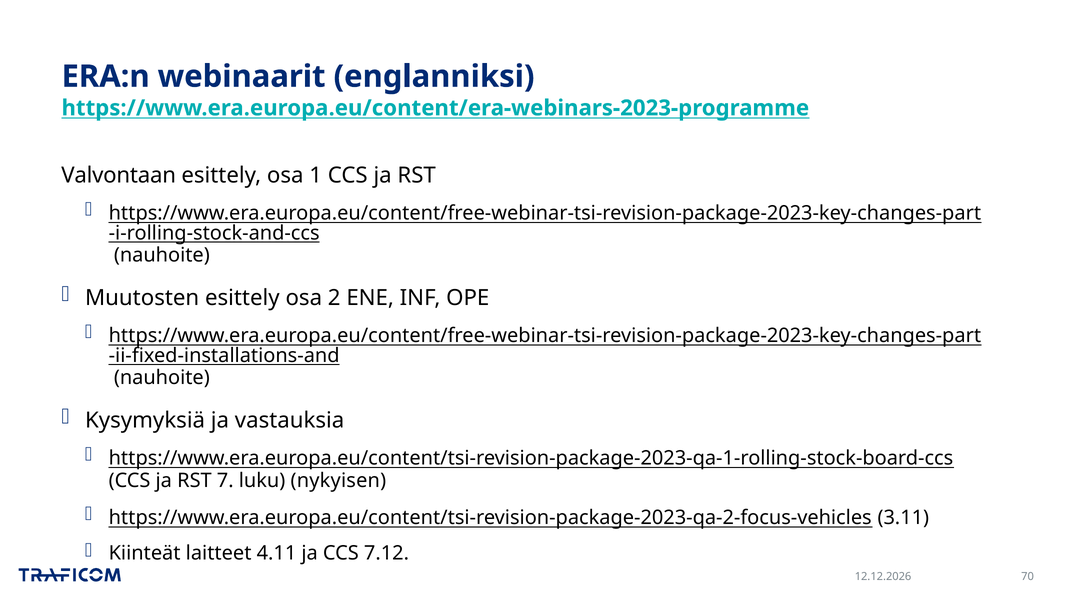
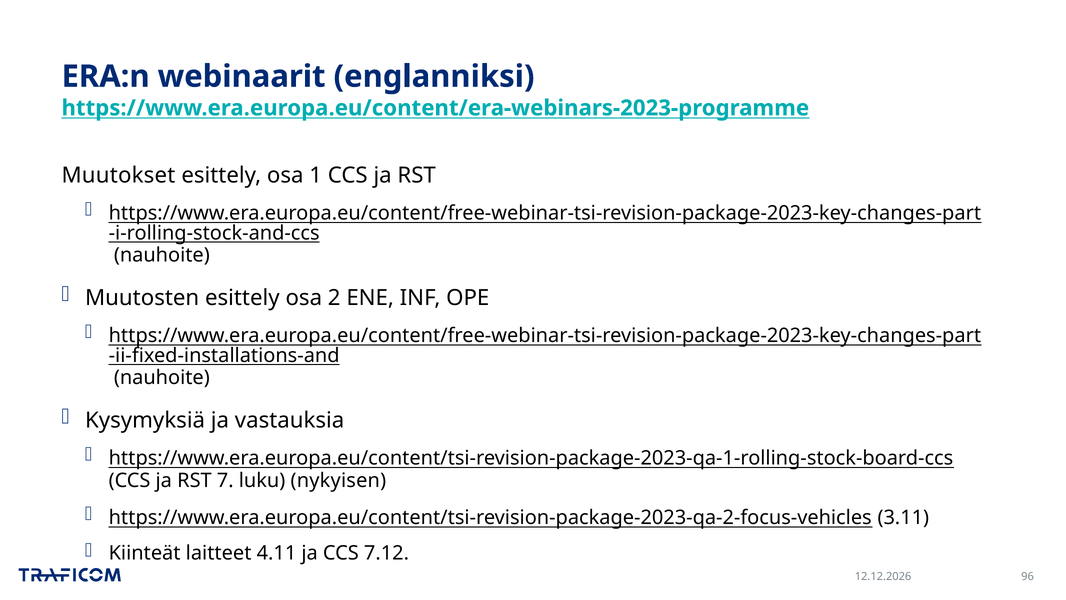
Valvontaan: Valvontaan -> Muutokset
70: 70 -> 96
